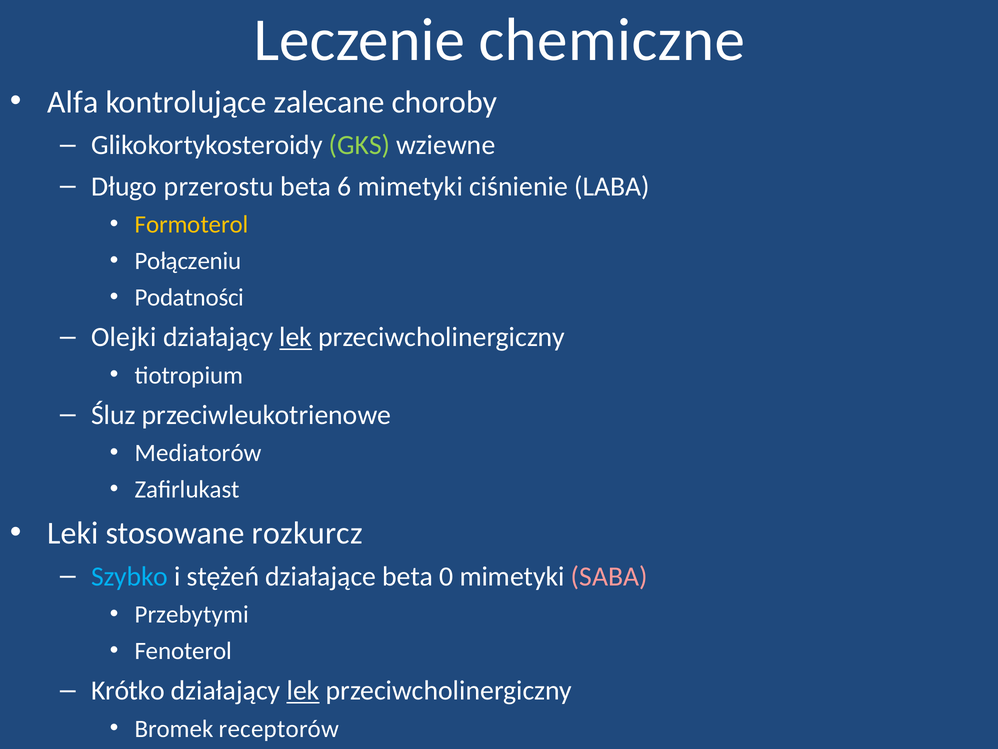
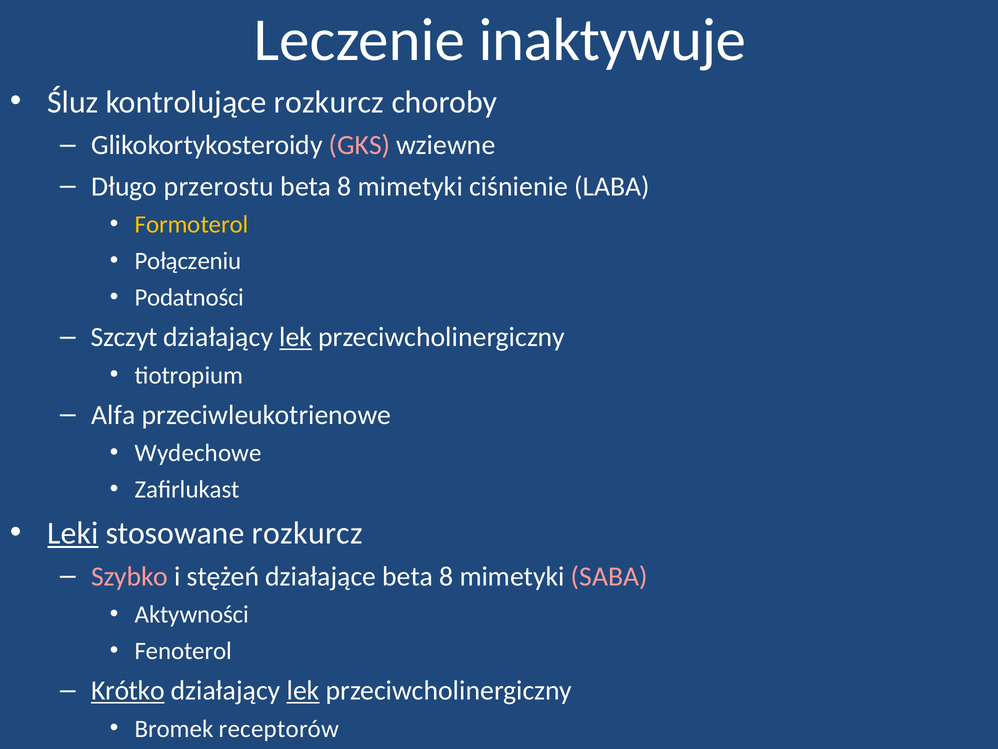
chemiczne: chemiczne -> inaktywuje
Alfa: Alfa -> Śluz
kontrolujące zalecane: zalecane -> rozkurcz
GKS colour: light green -> pink
6 at (344, 186): 6 -> 8
Olejki: Olejki -> Szczyt
Śluz: Śluz -> Alfa
Mediatorów: Mediatorów -> Wydechowe
Leki underline: none -> present
Szybko colour: light blue -> pink
działające beta 0: 0 -> 8
Przebytymi: Przebytymi -> Aktywności
Krótko underline: none -> present
